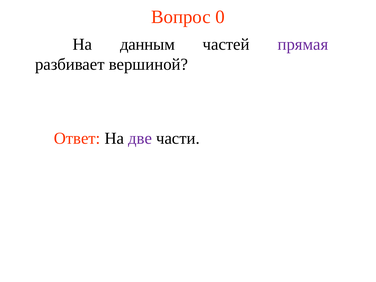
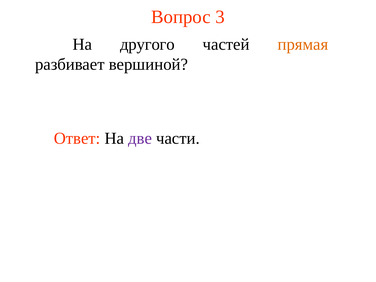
0: 0 -> 3
данным: данным -> другого
прямая colour: purple -> orange
